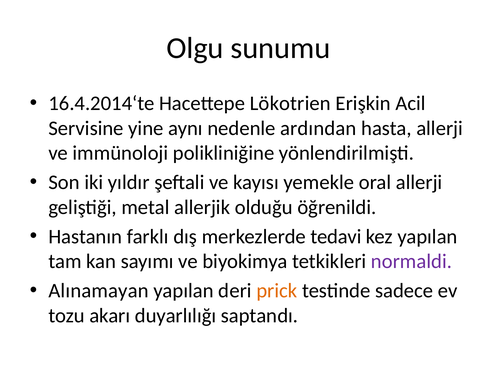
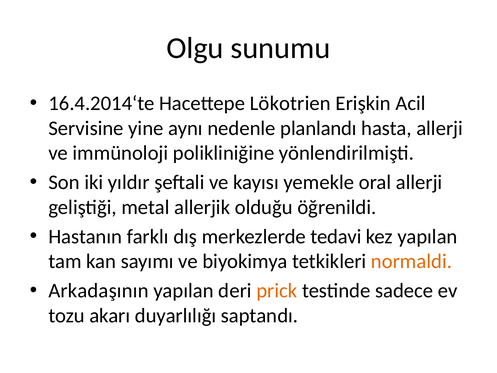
ardından: ardından -> planlandı
normaldi colour: purple -> orange
Alınamayan: Alınamayan -> Arkadaşının
